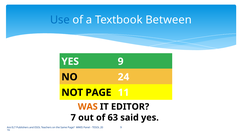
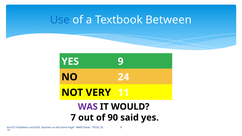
NOT PAGE: PAGE -> VERY
WAS colour: orange -> purple
EDITOR: EDITOR -> WOULD
63: 63 -> 90
